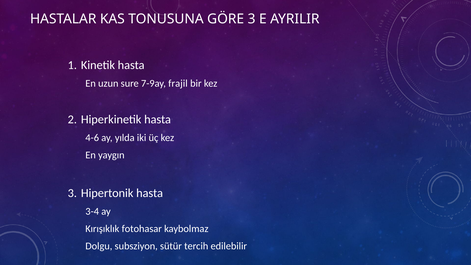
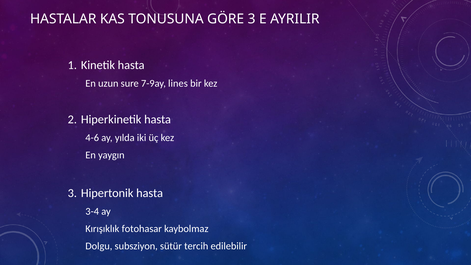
frajil: frajil -> lines
